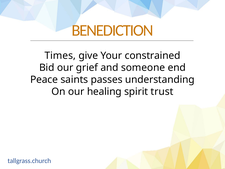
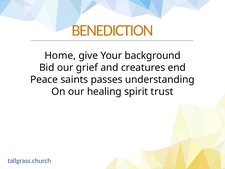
Times: Times -> Home
constrained: constrained -> background
someone: someone -> creatures
